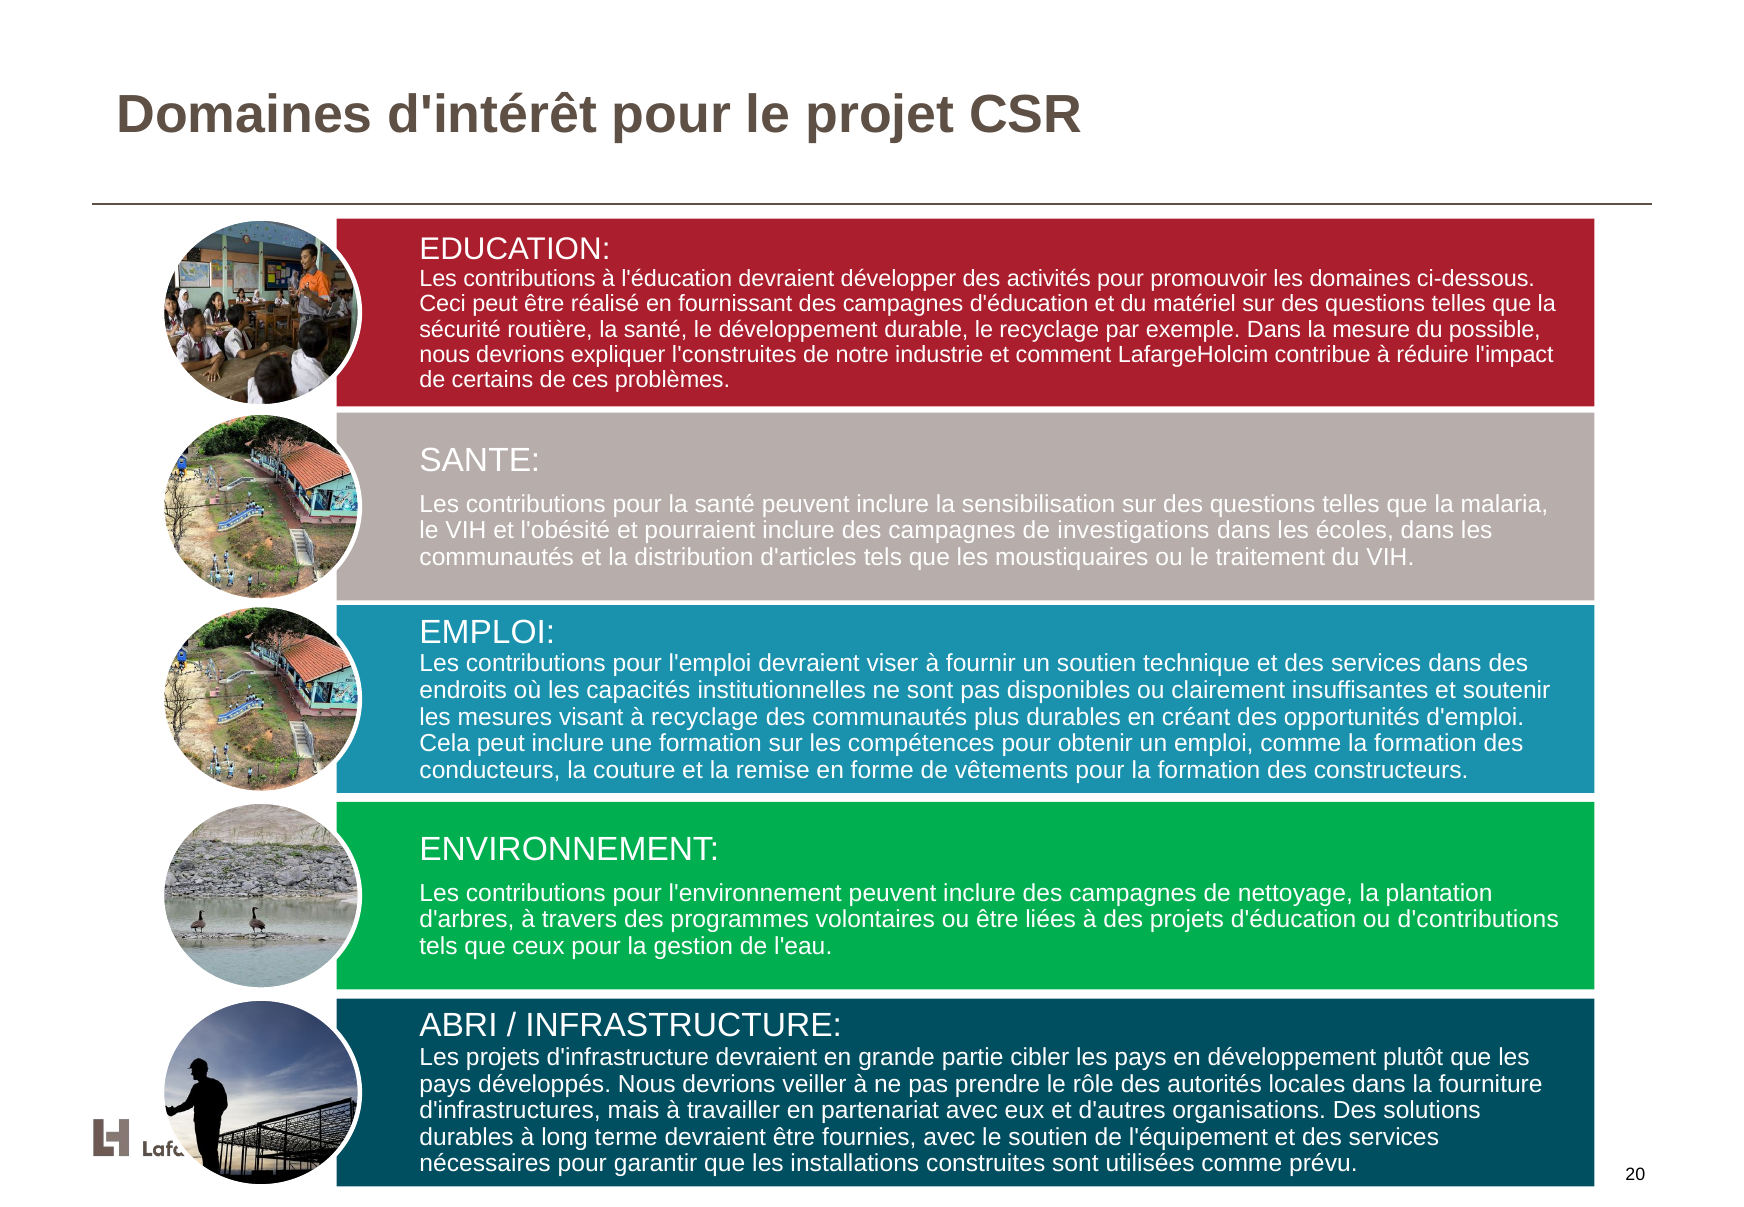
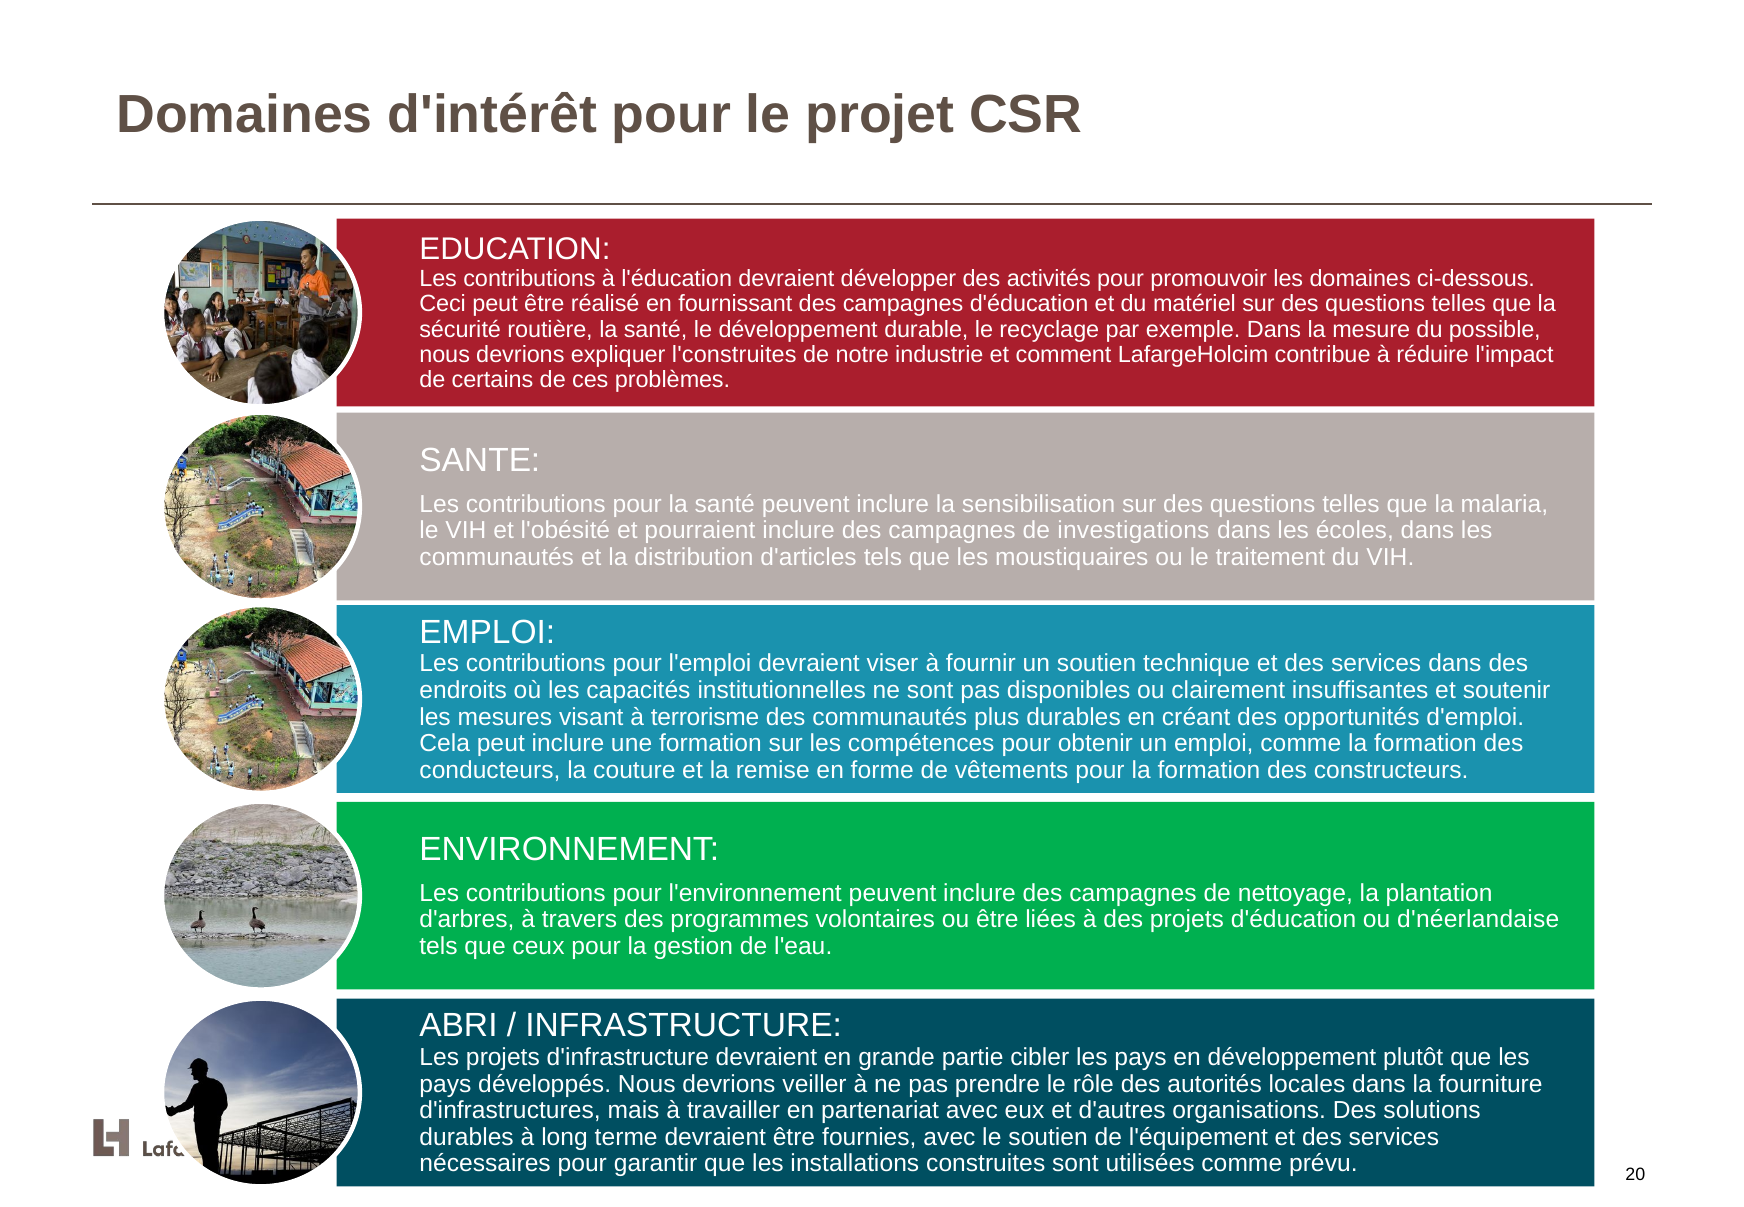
à recyclage: recyclage -> terrorisme
d'contributions: d'contributions -> d'néerlandaise
